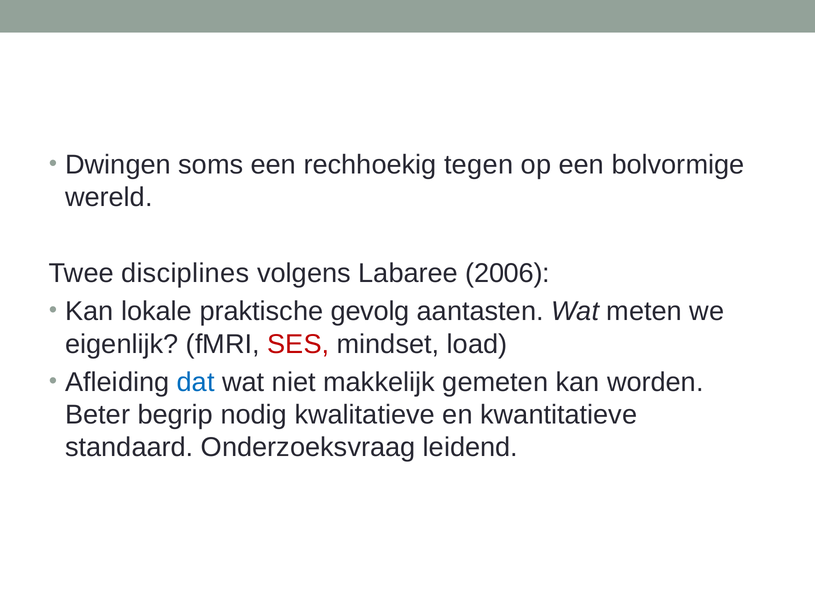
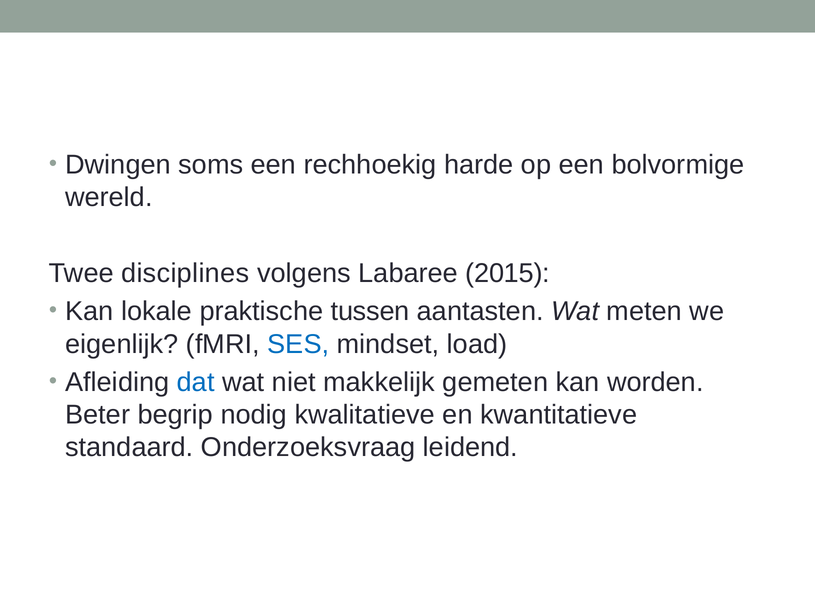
tegen: tegen -> harde
2006: 2006 -> 2015
gevolg: gevolg -> tussen
SES colour: red -> blue
